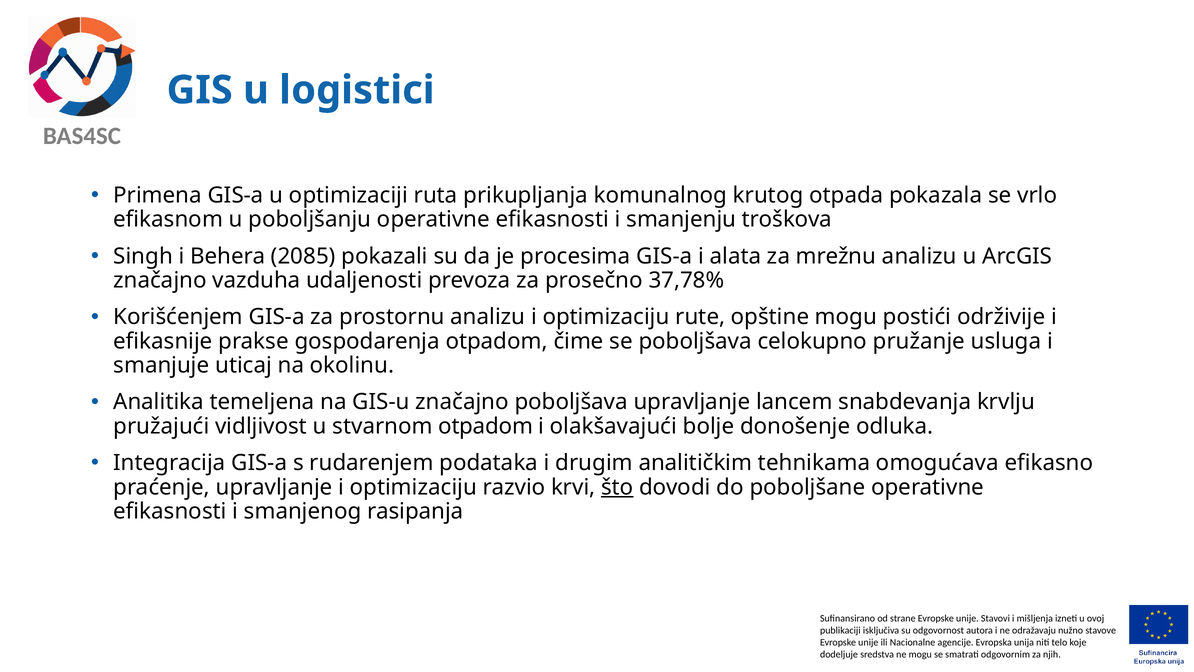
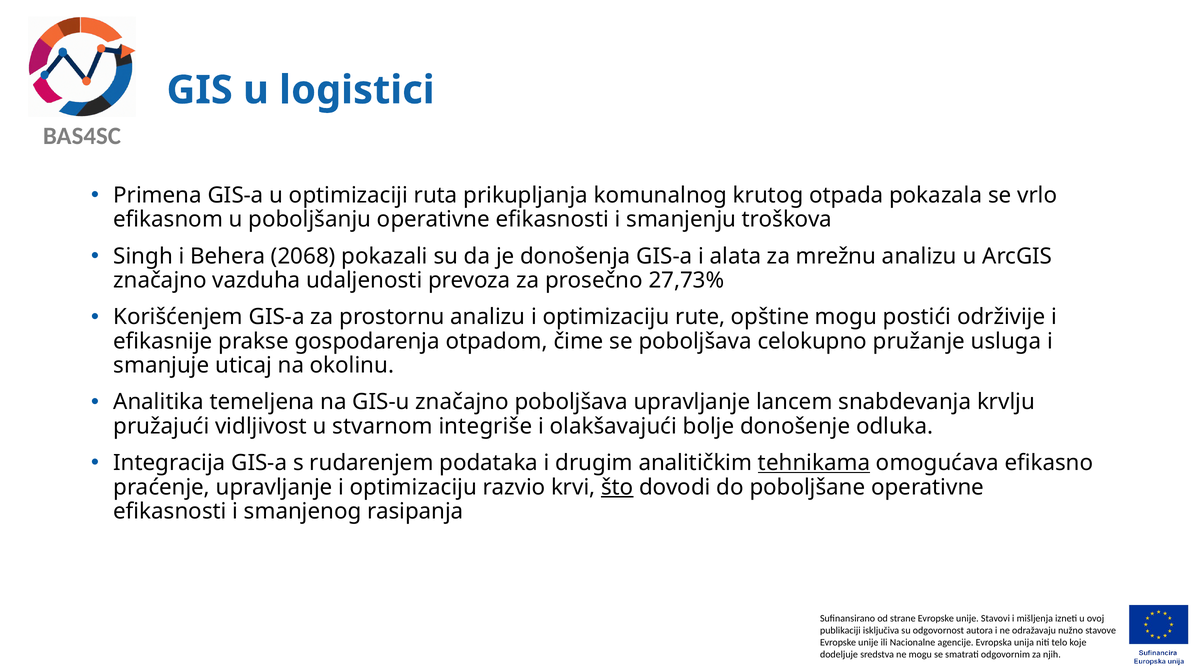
2085: 2085 -> 2068
procesima: procesima -> donošenja
37,78%: 37,78% -> 27,73%
stvarnom otpadom: otpadom -> integriše
tehnikama underline: none -> present
